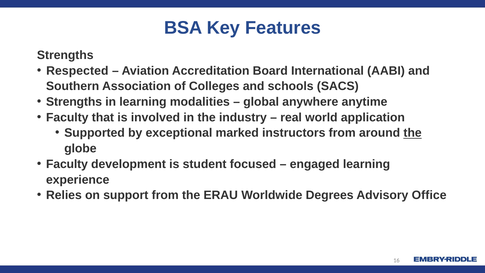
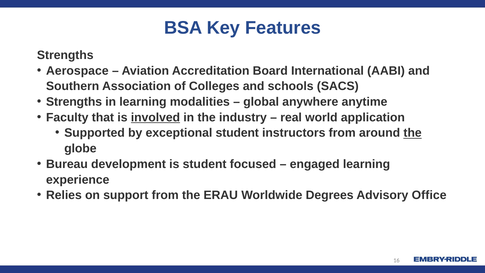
Respected: Respected -> Aerospace
involved underline: none -> present
exceptional marked: marked -> student
Faculty at (67, 164): Faculty -> Bureau
